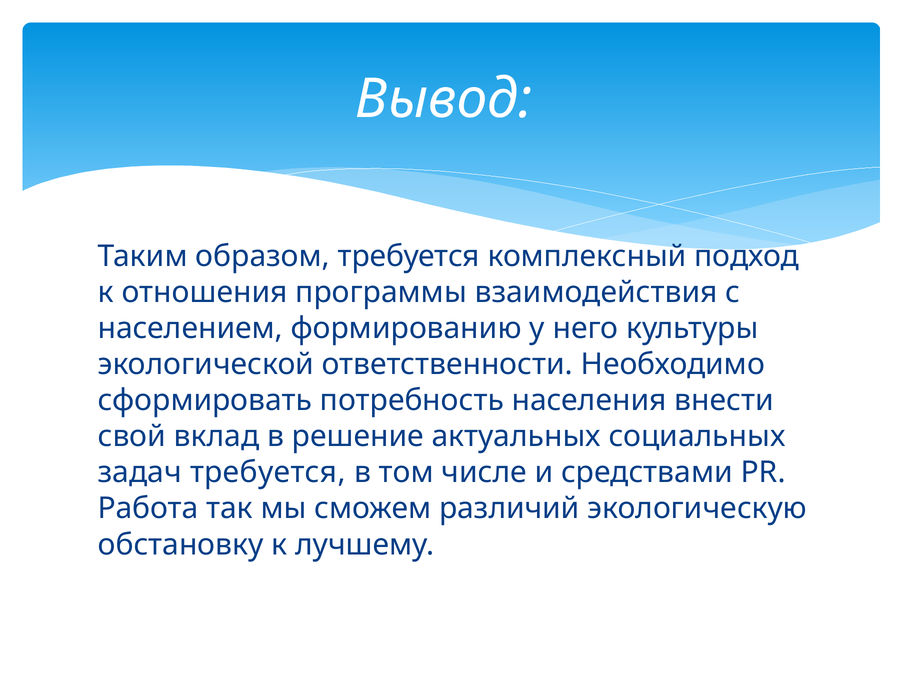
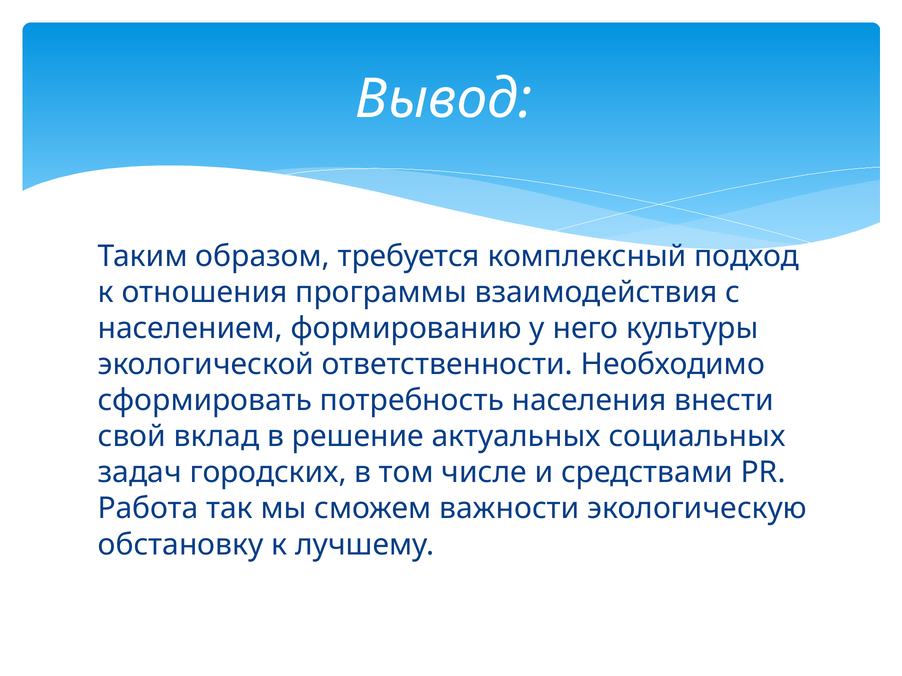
задач требуется: требуется -> городских
различий: различий -> важности
